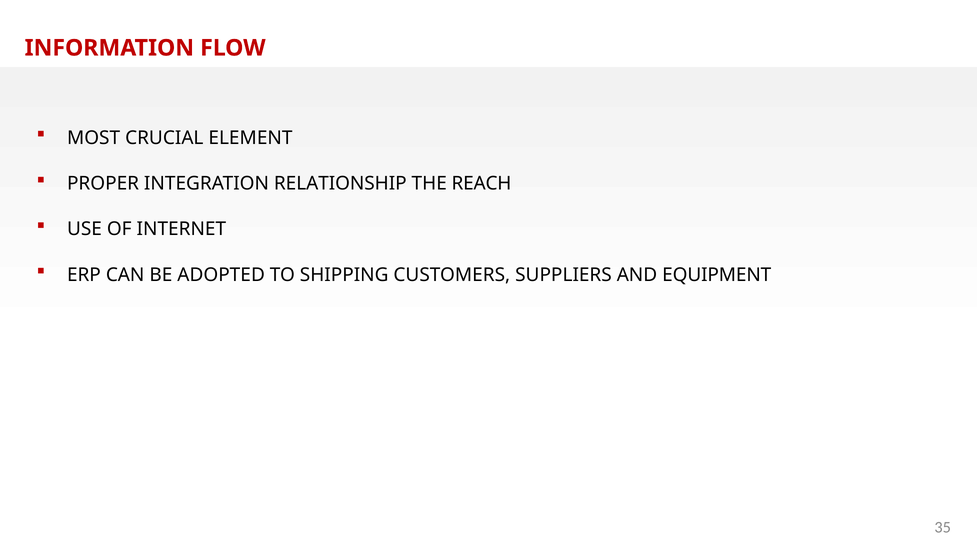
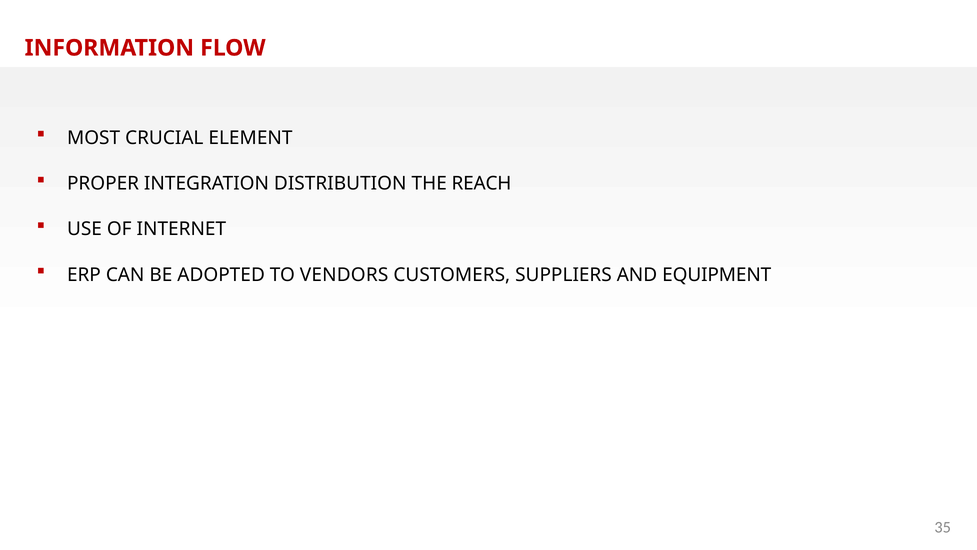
RELATIONSHIP: RELATIONSHIP -> DISTRIBUTION
SHIPPING: SHIPPING -> VENDORS
